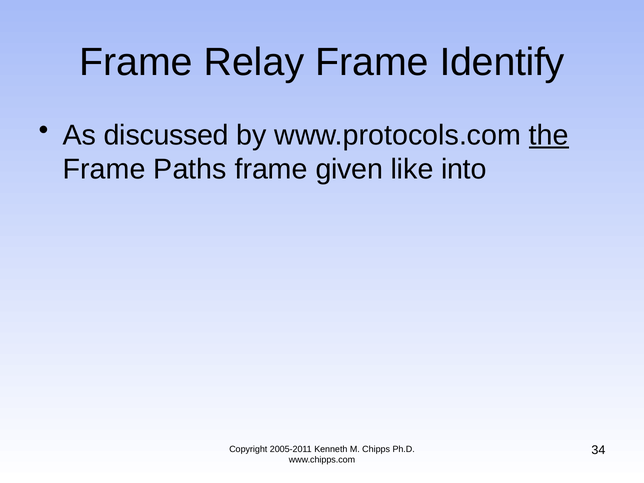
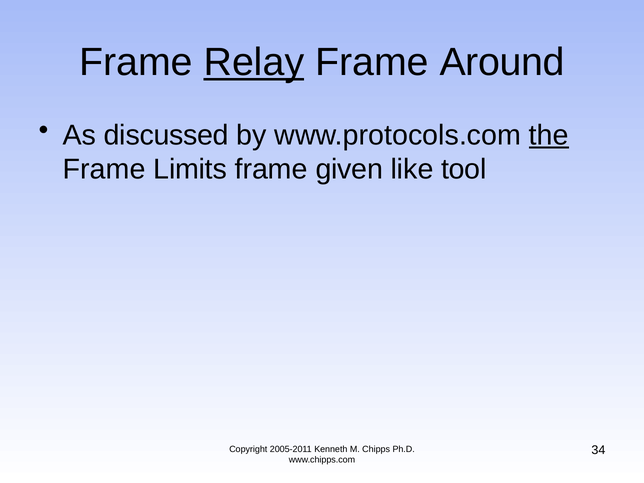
Relay underline: none -> present
Identify: Identify -> Around
Paths: Paths -> Limits
into: into -> tool
